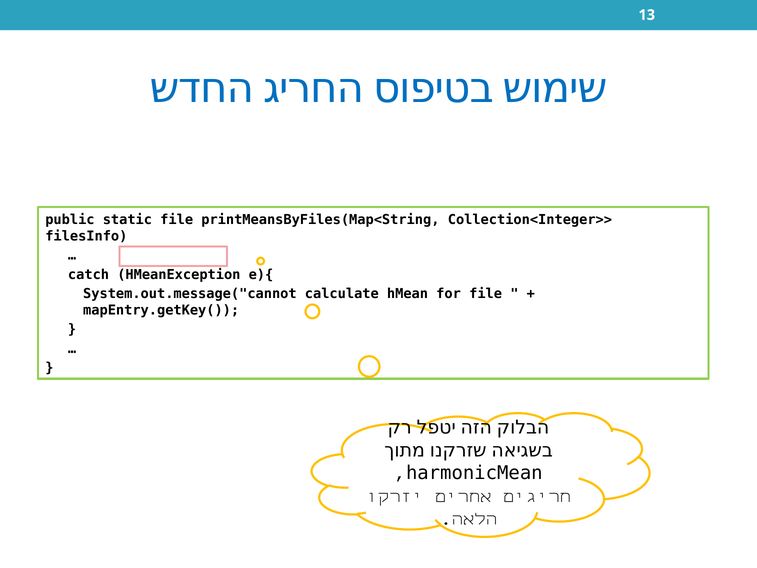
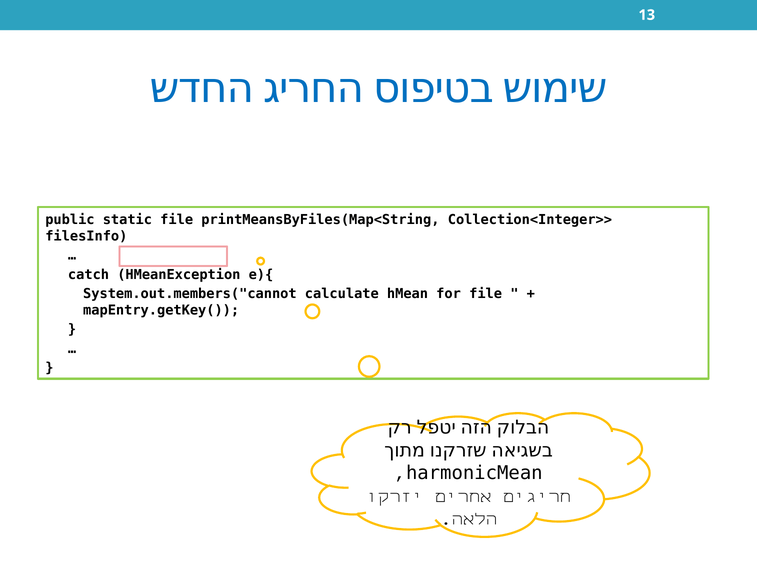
System.out.message("cannot: System.out.message("cannot -> System.out.members("cannot
